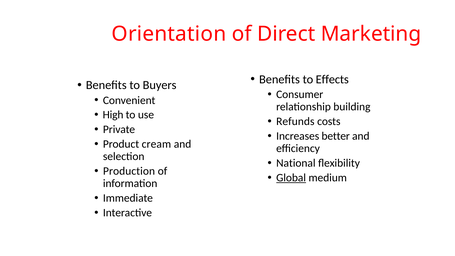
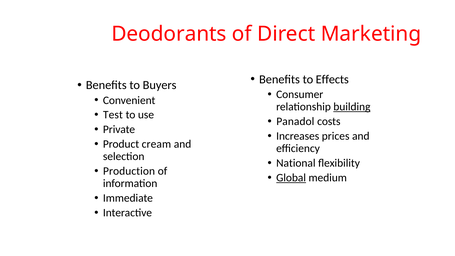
Orientation: Orientation -> Deodorants
building underline: none -> present
High: High -> Test
Refunds: Refunds -> Panadol
better: better -> prices
